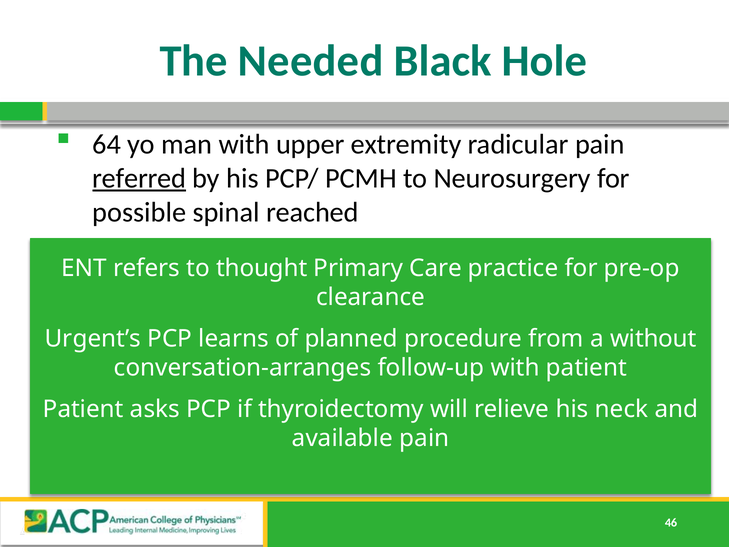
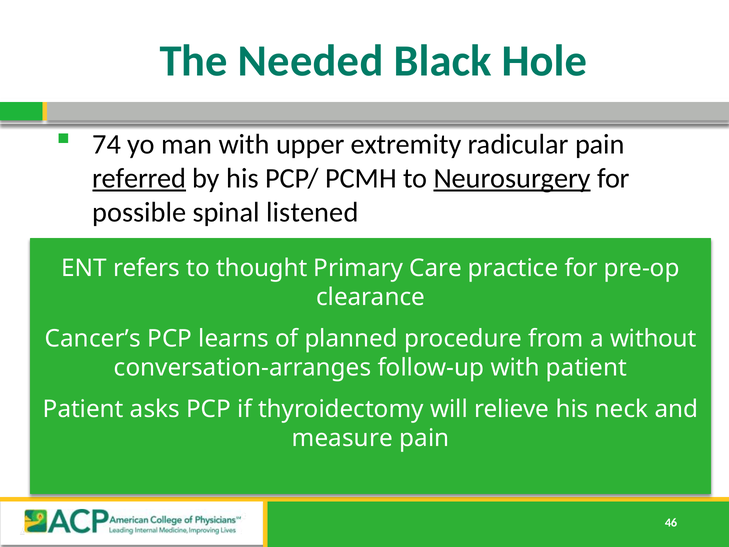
64: 64 -> 74
Neurosurgery underline: none -> present
reached: reached -> listened
Urgent’s: Urgent’s -> Cancer’s
available: available -> measure
